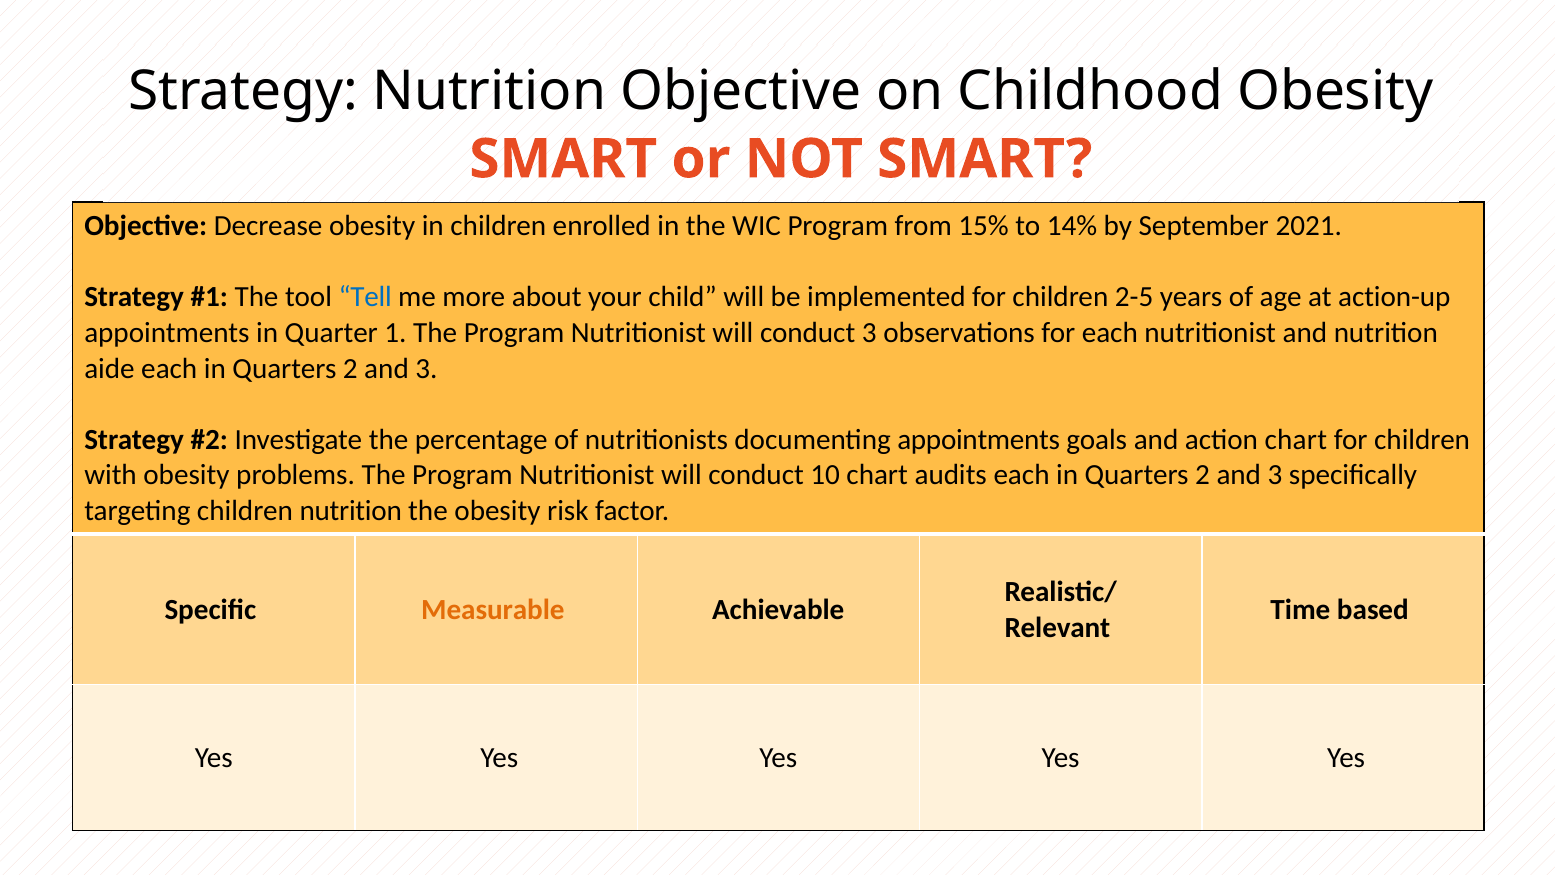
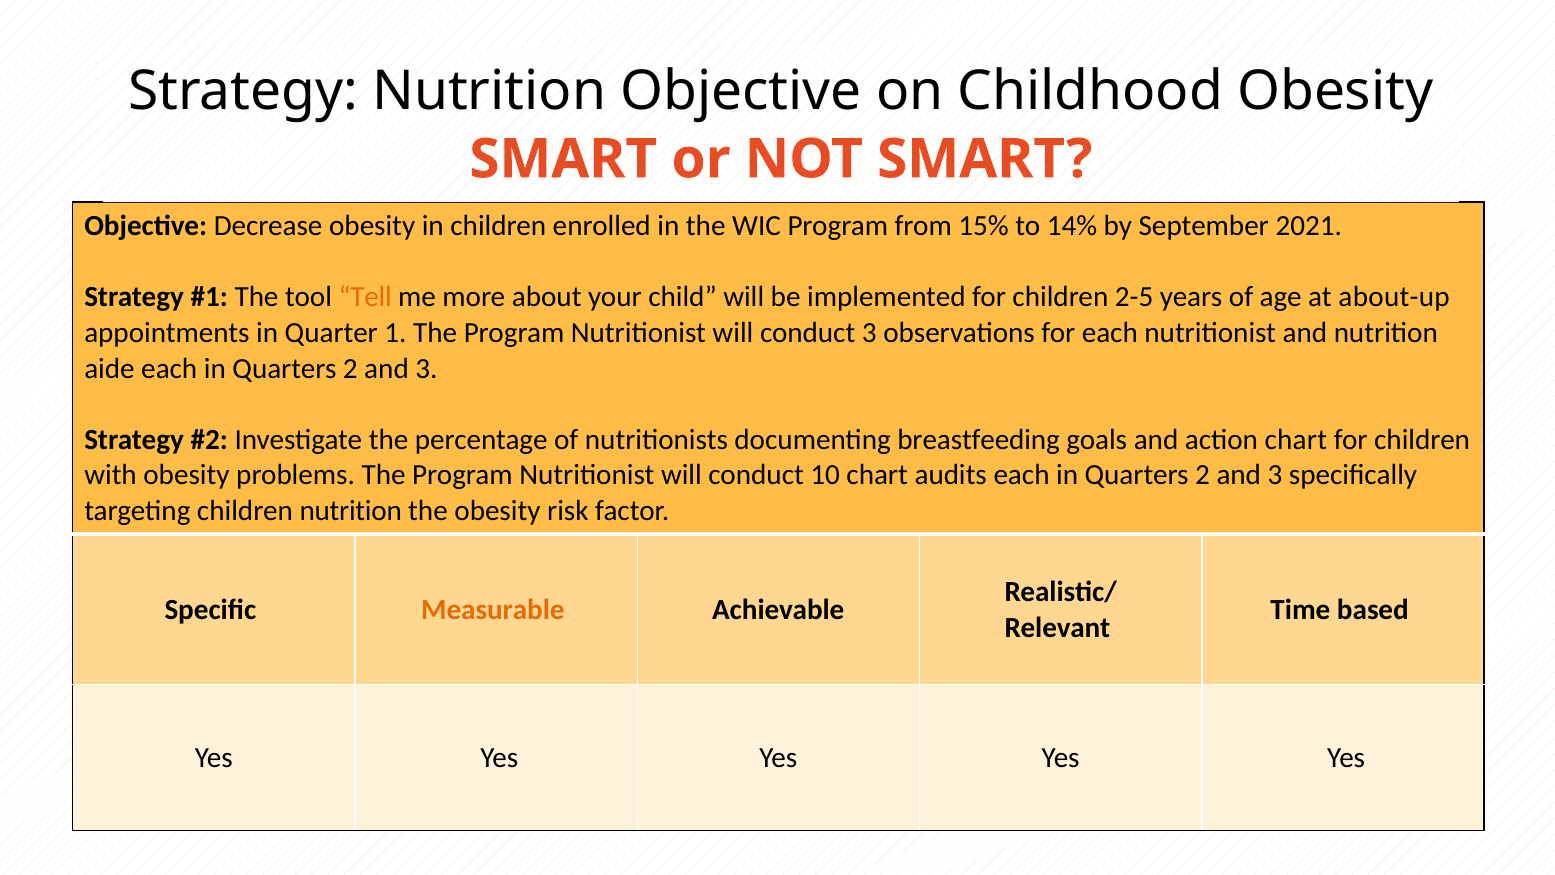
Tell colour: blue -> orange
action-up: action-up -> about-up
documenting appointments: appointments -> breastfeeding
